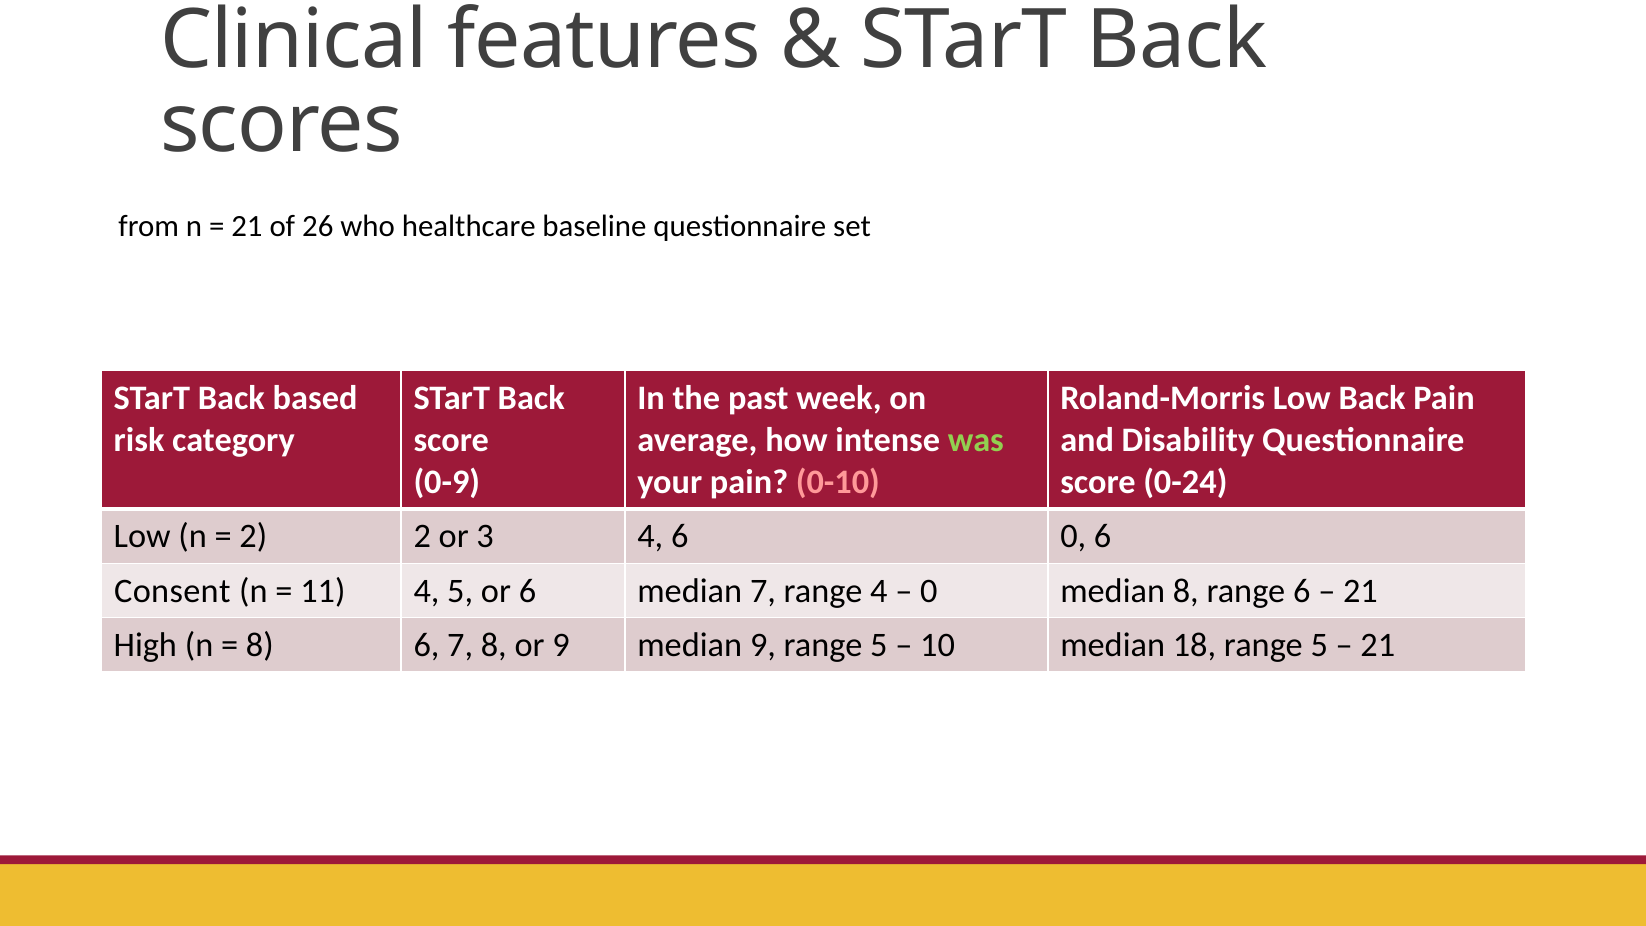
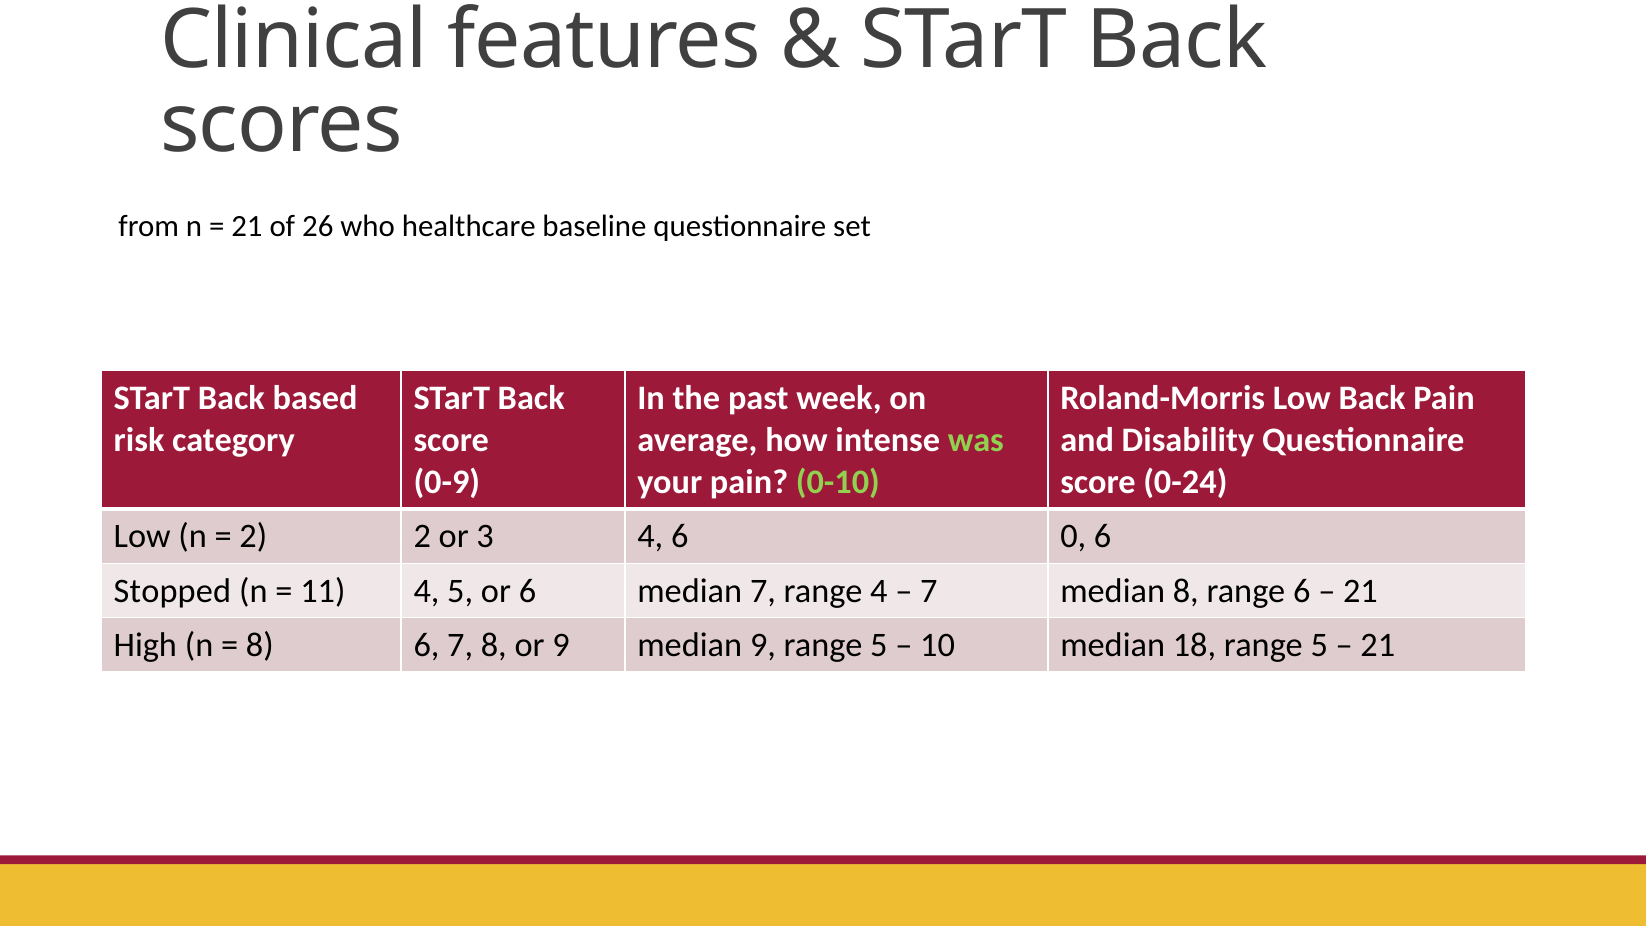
0-10 colour: pink -> light green
Consent: Consent -> Stopped
0 at (929, 591): 0 -> 7
